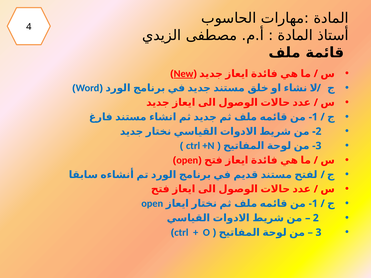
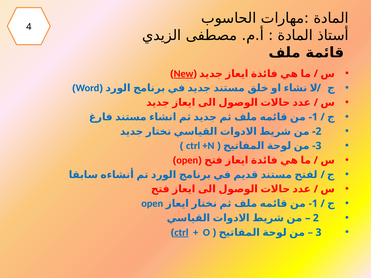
ctrl at (181, 233) underline: none -> present
